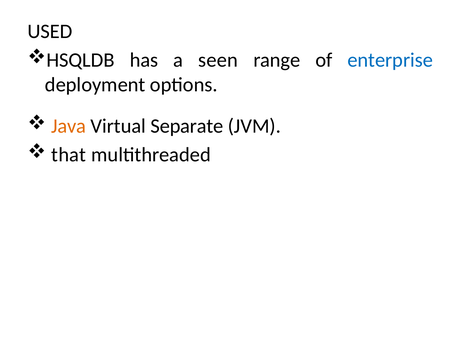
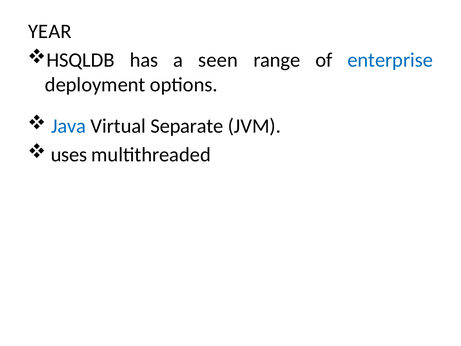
USED: USED -> YEAR
Java colour: orange -> blue
that: that -> uses
